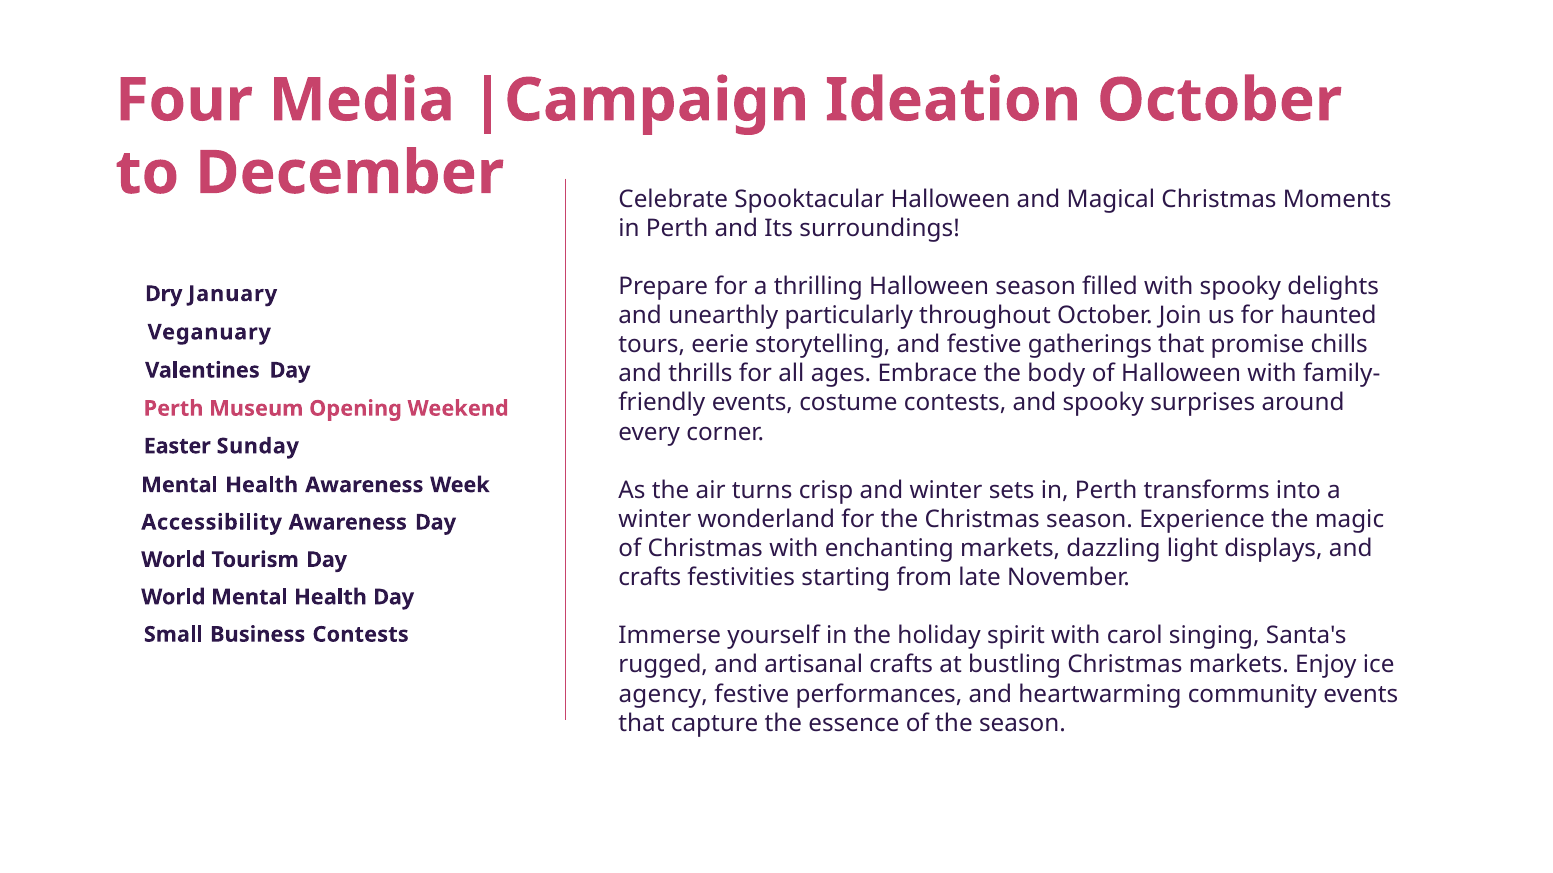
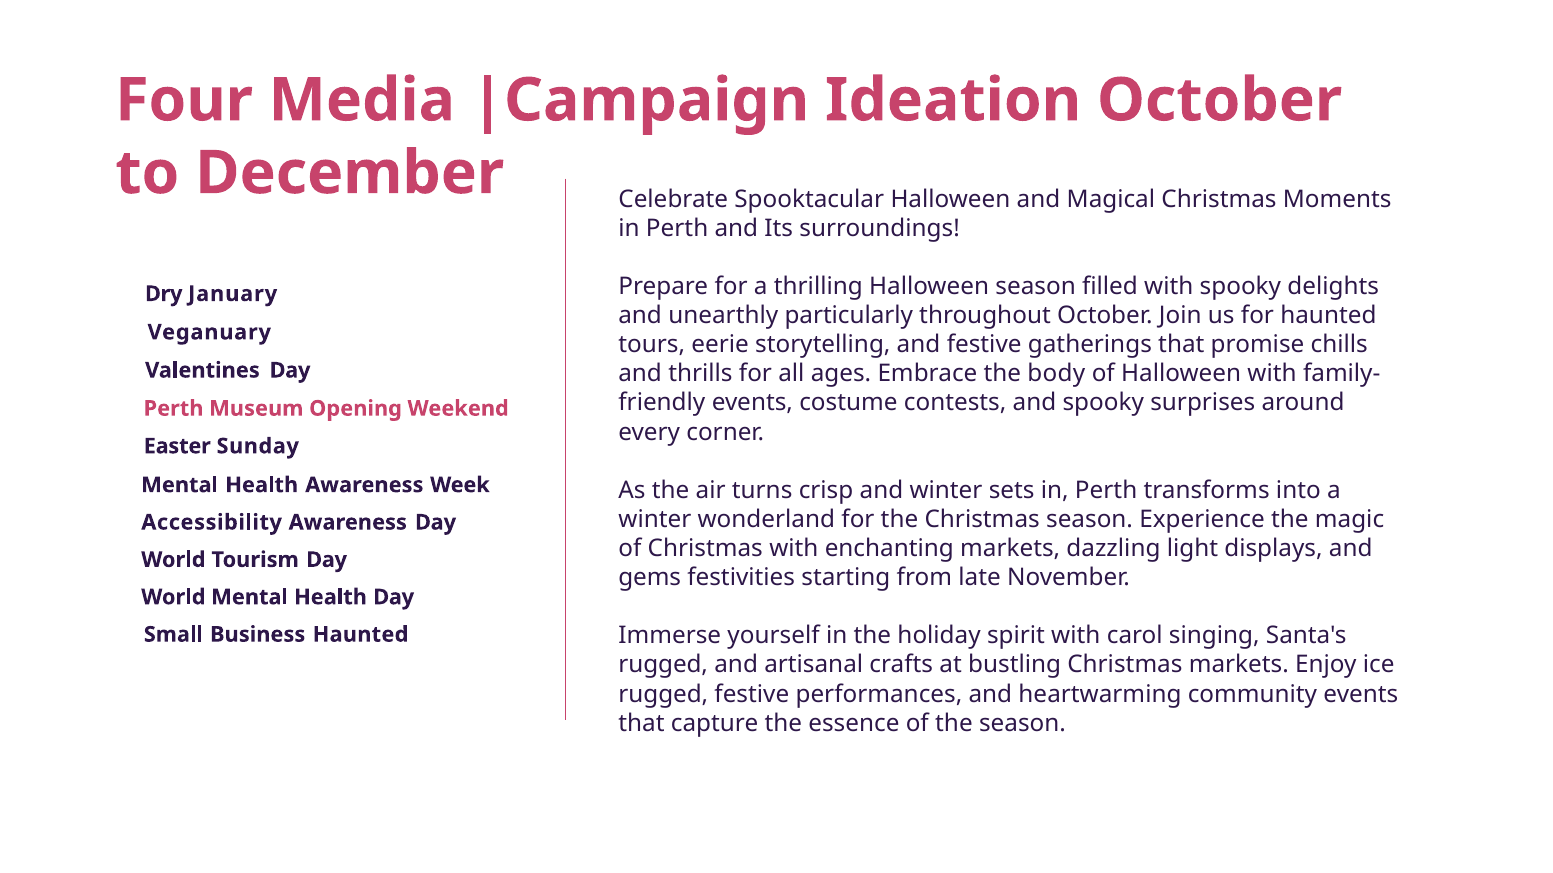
crafts at (650, 578): crafts -> gems
Business Contests: Contests -> Haunted
agency at (663, 694): agency -> rugged
